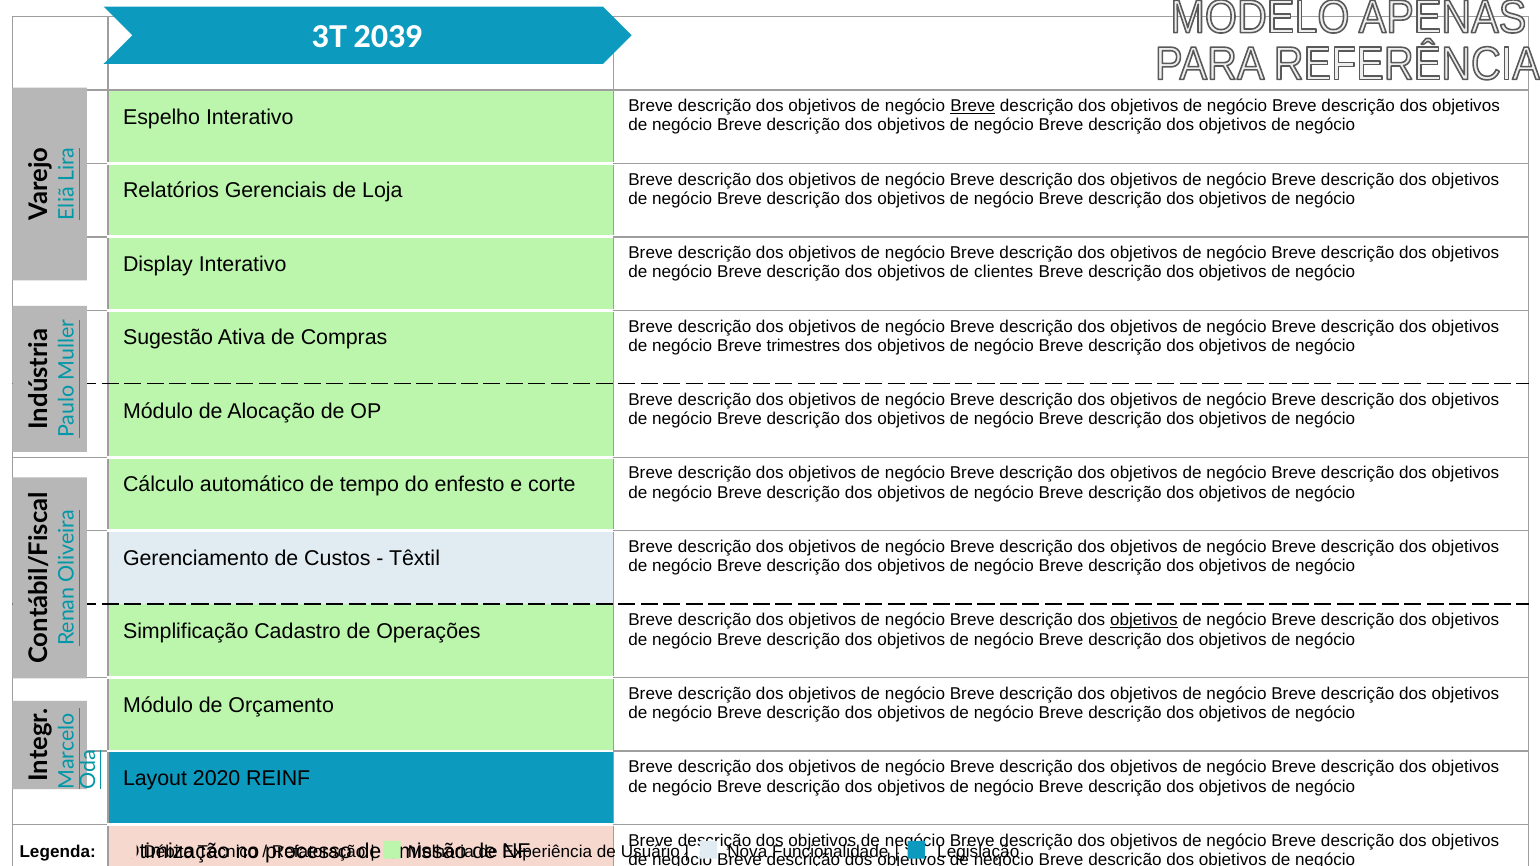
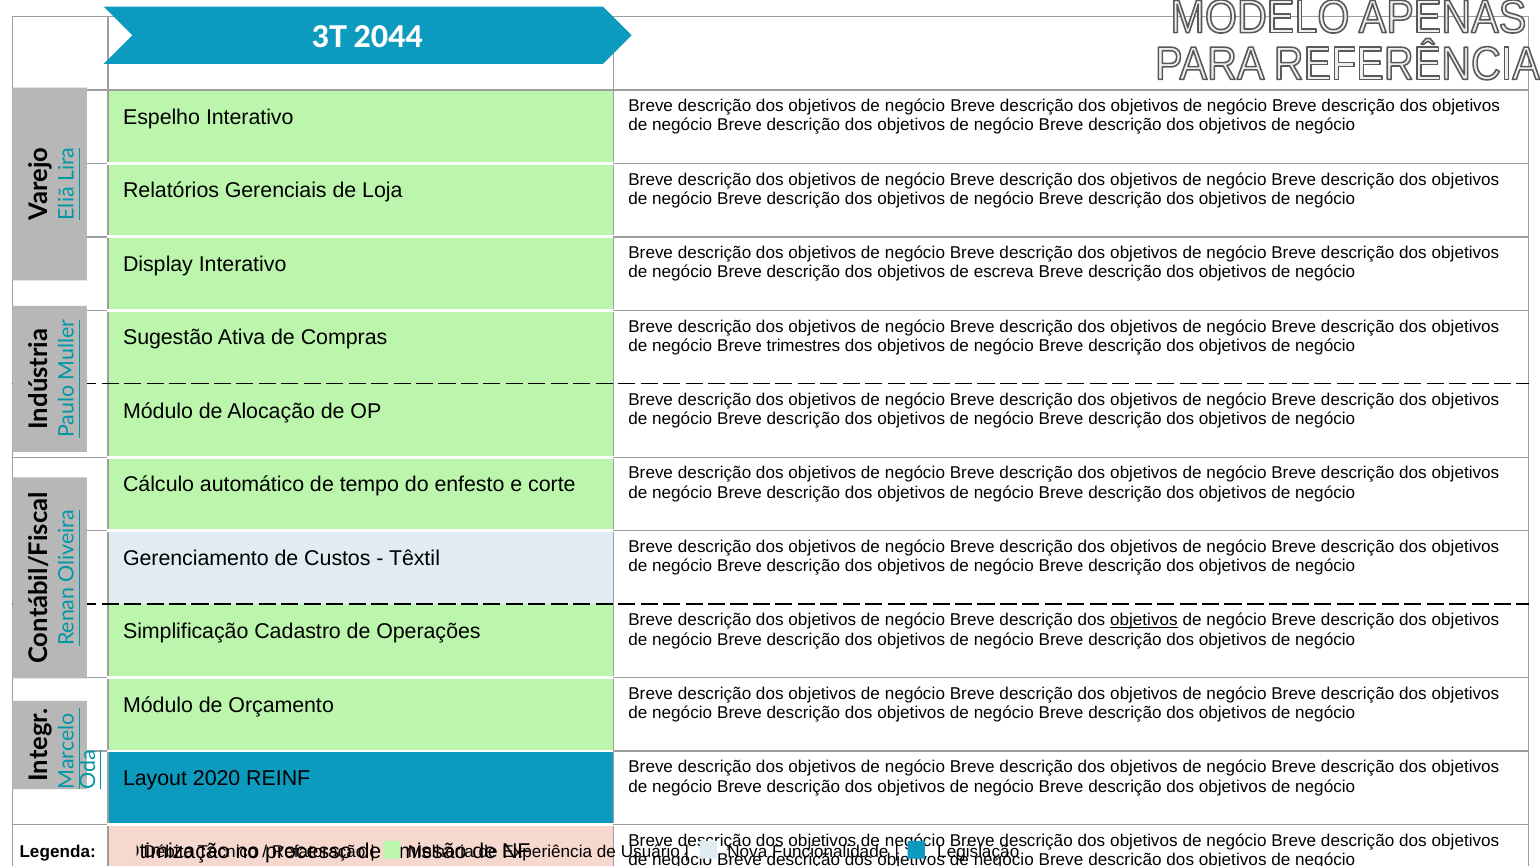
2039: 2039 -> 2044
Breve at (973, 106) underline: present -> none
clientes: clientes -> escreva
